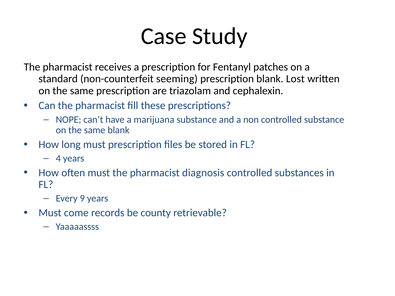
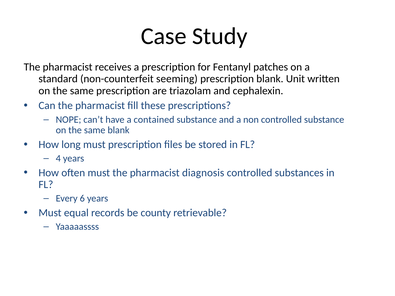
Lost: Lost -> Unit
marijuana: marijuana -> contained
9: 9 -> 6
come: come -> equal
